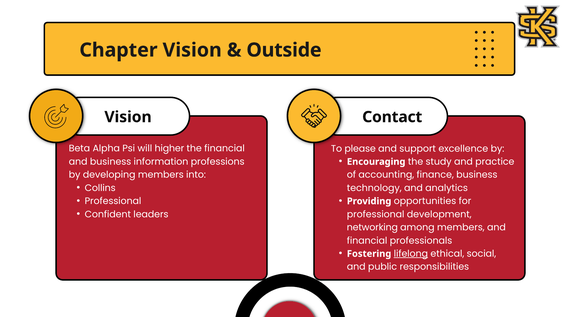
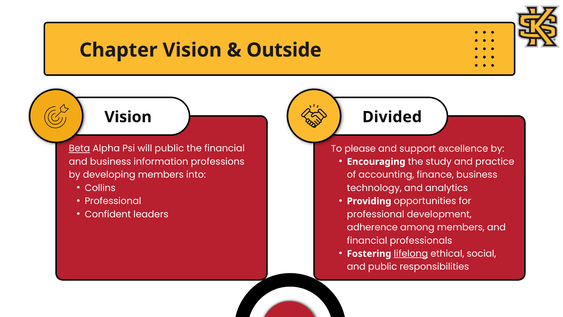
Contact: Contact -> Divided
Beta underline: none -> present
will higher: higher -> public
networking: networking -> adherence
